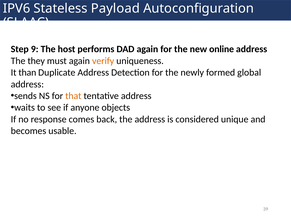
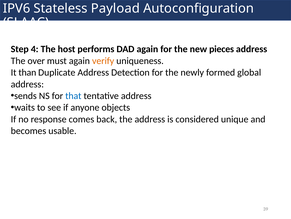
9: 9 -> 4
online: online -> pieces
they: they -> over
that colour: orange -> blue
